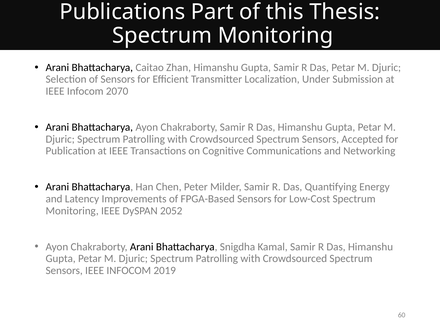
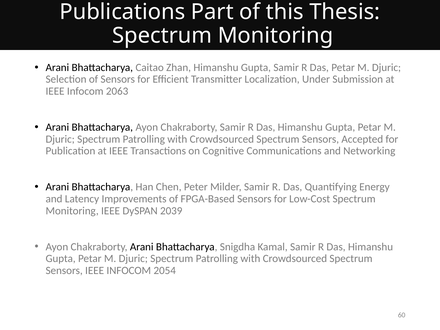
2070: 2070 -> 2063
2052: 2052 -> 2039
2019: 2019 -> 2054
